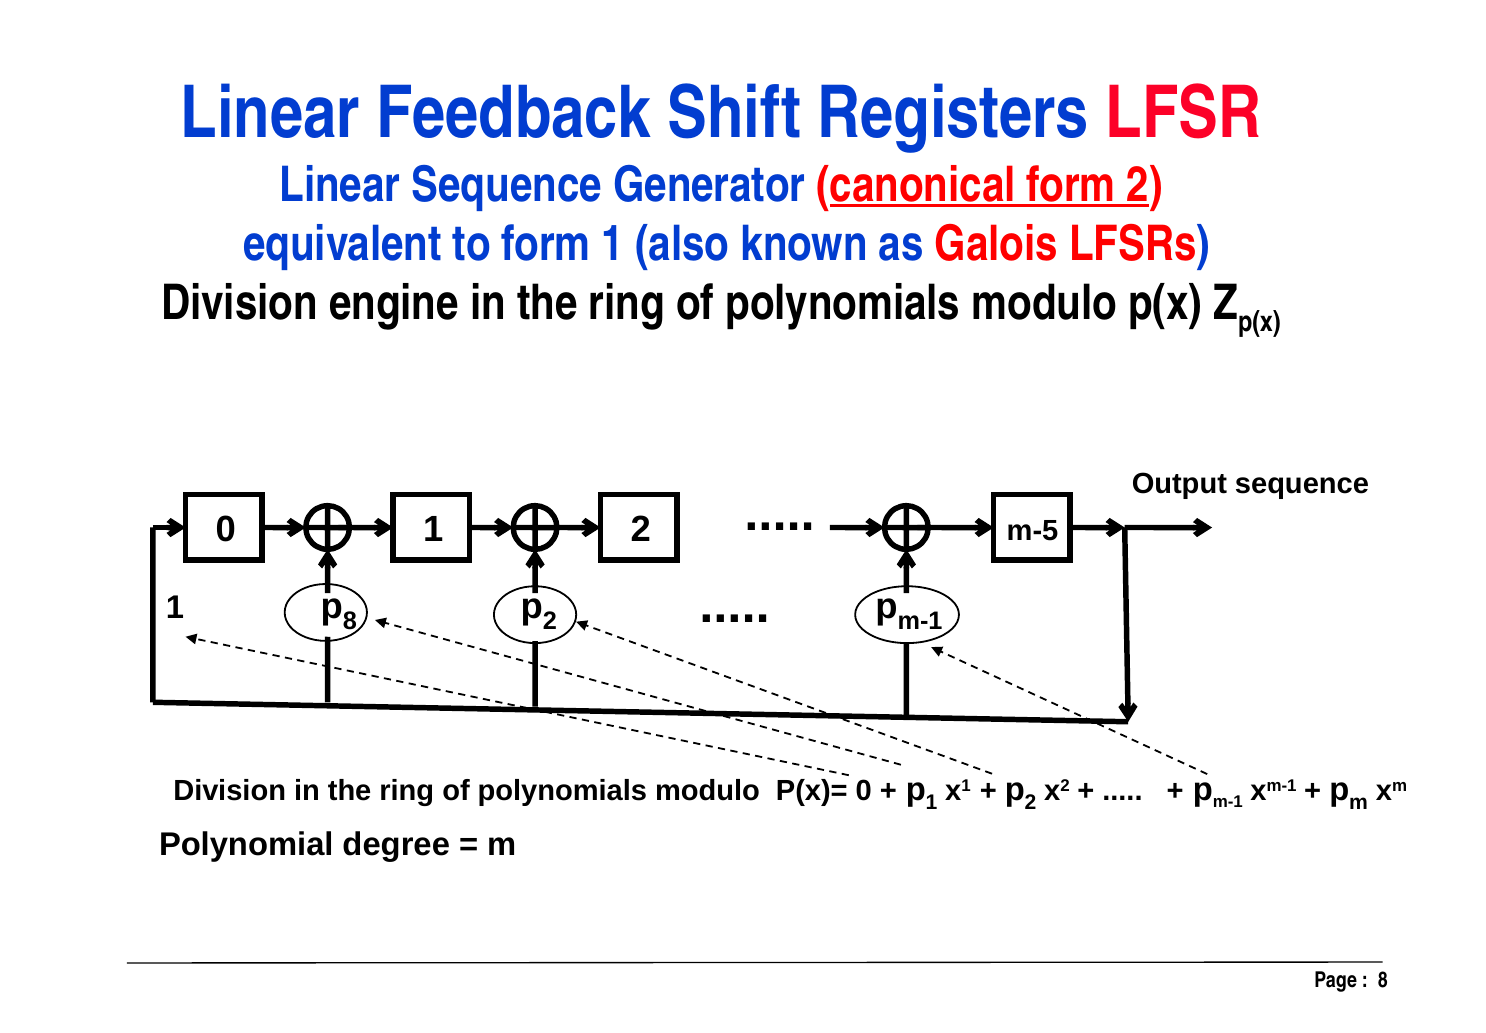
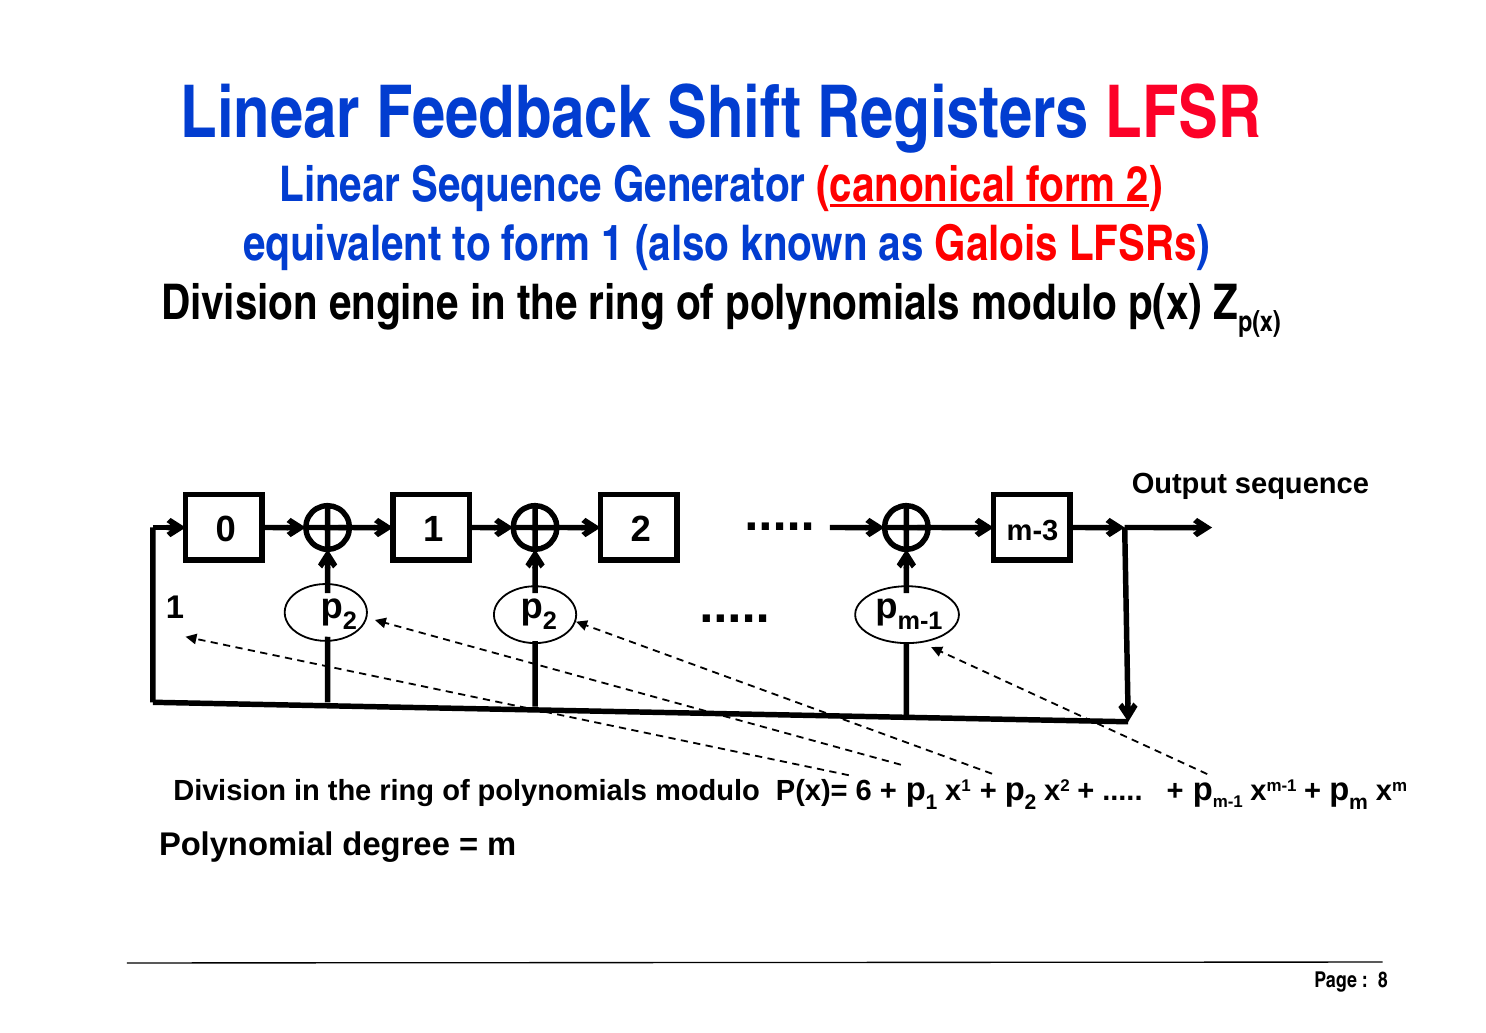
m-5: m-5 -> m-3
8 at (350, 621): 8 -> 2
P(x)= 0: 0 -> 6
